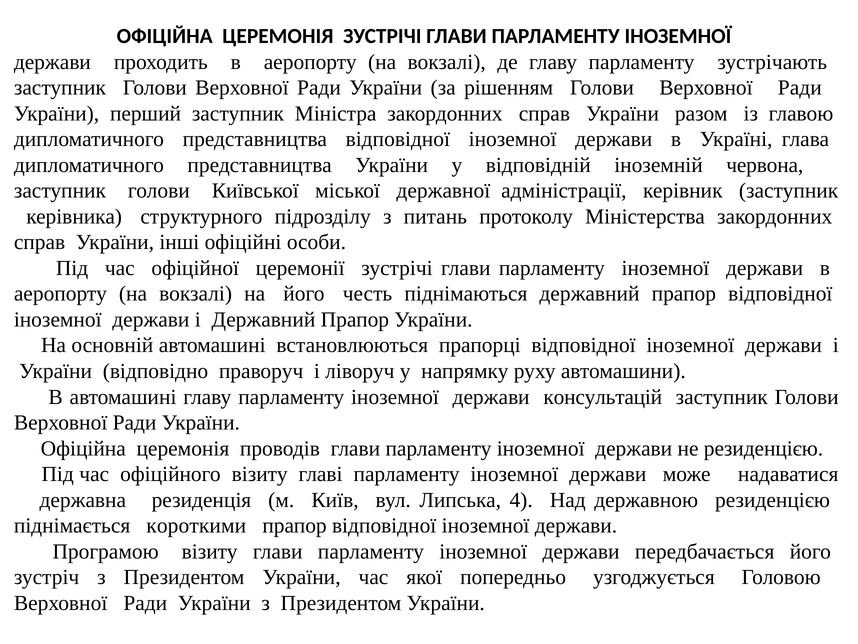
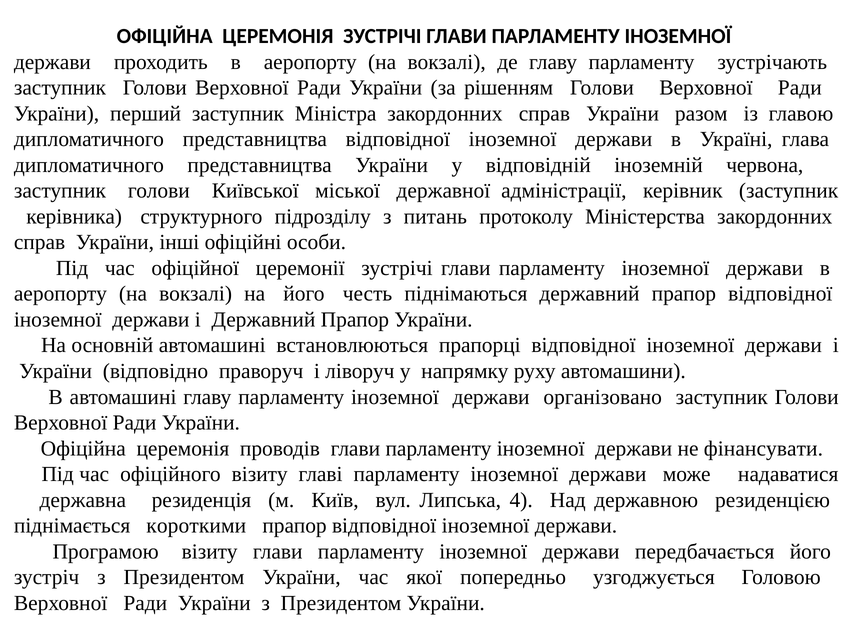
консультацій: консультацій -> організовано
не резиденцією: резиденцією -> фінансувати
